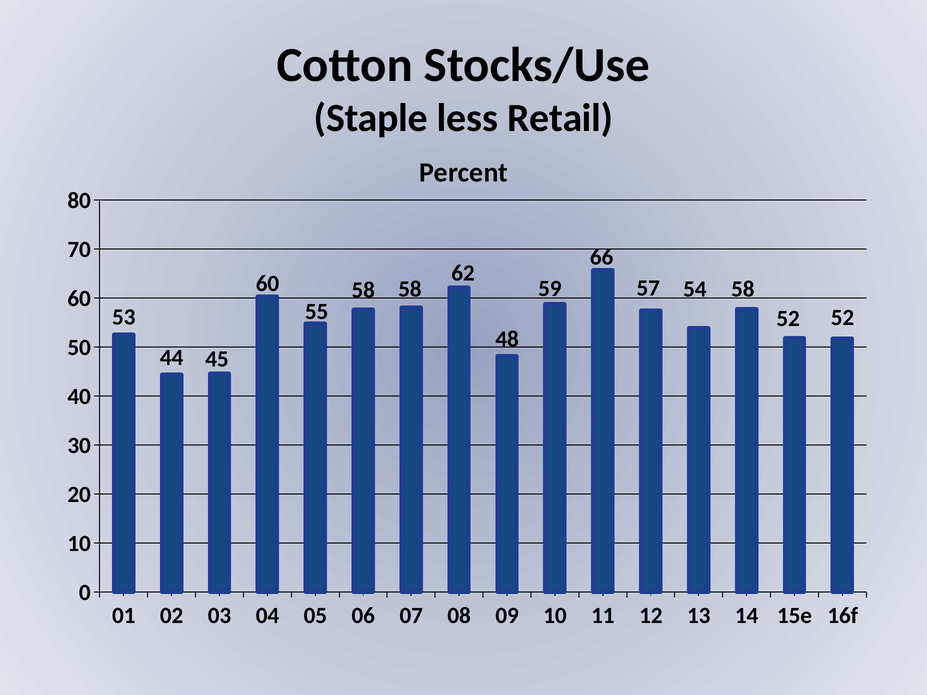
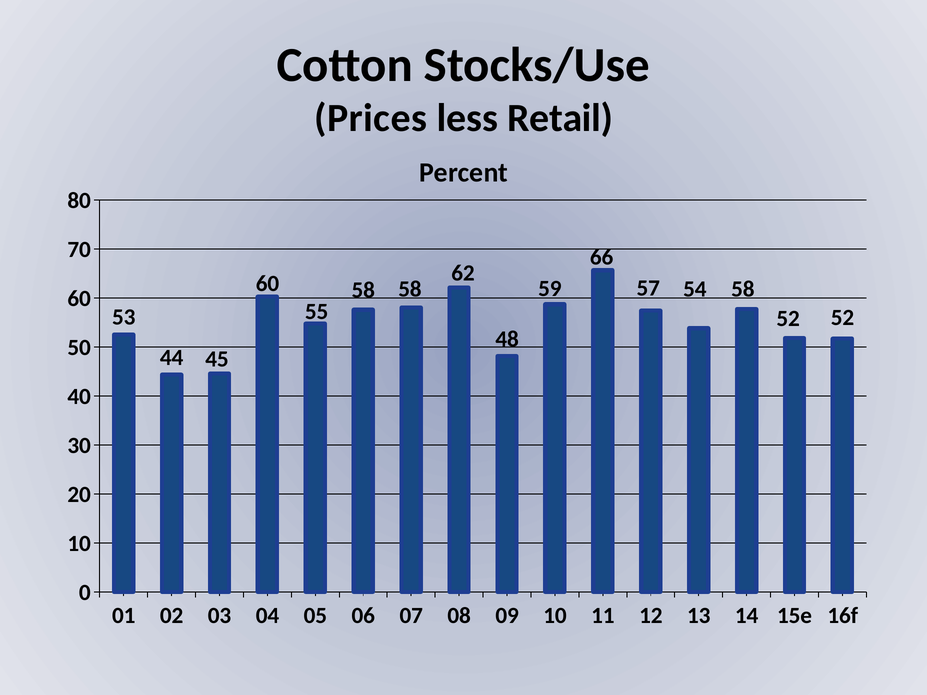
Staple: Staple -> Prices
